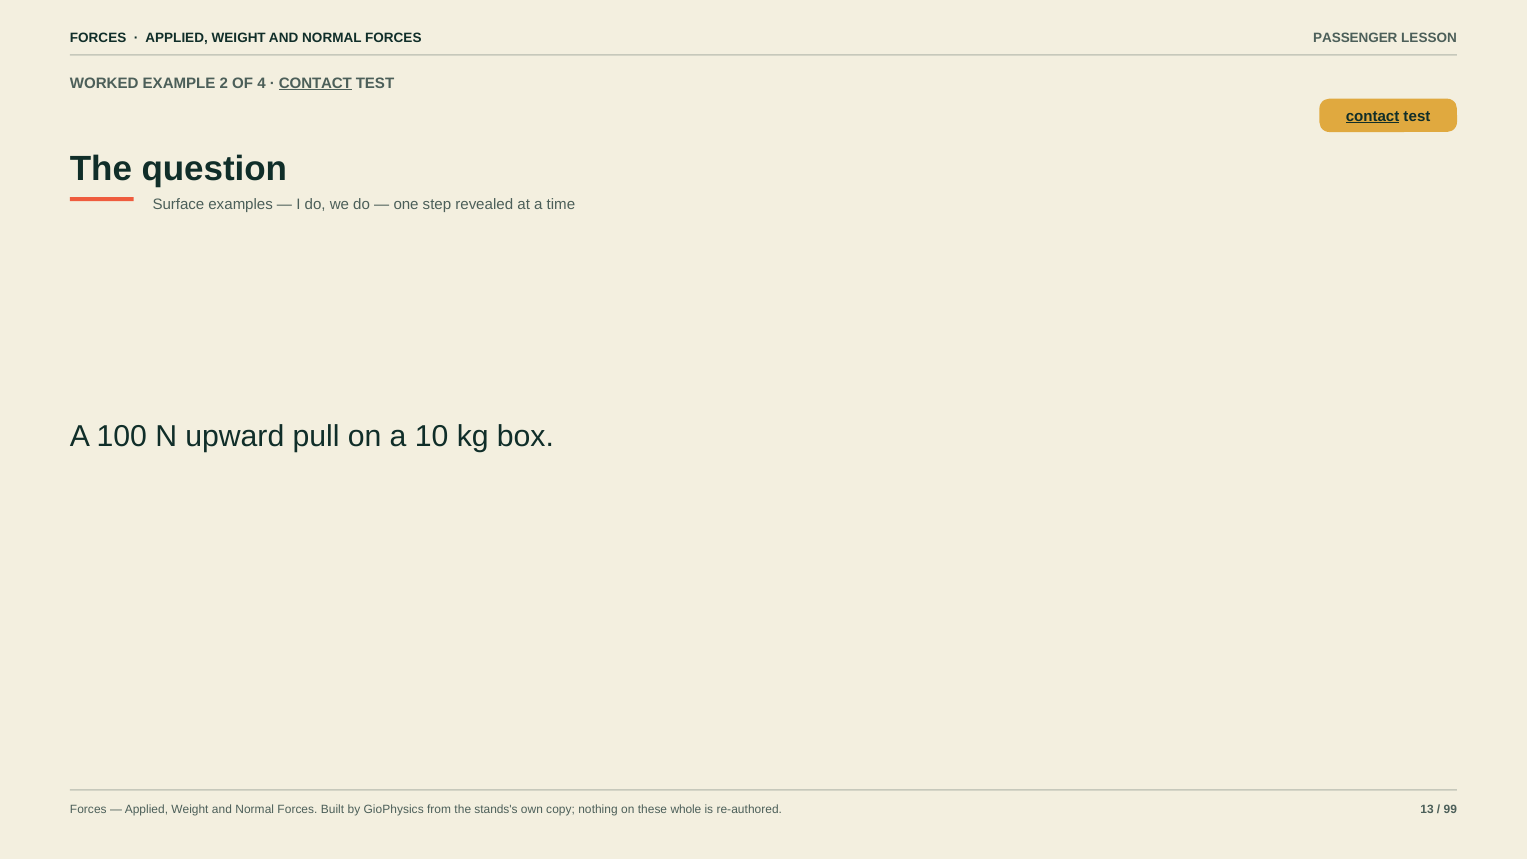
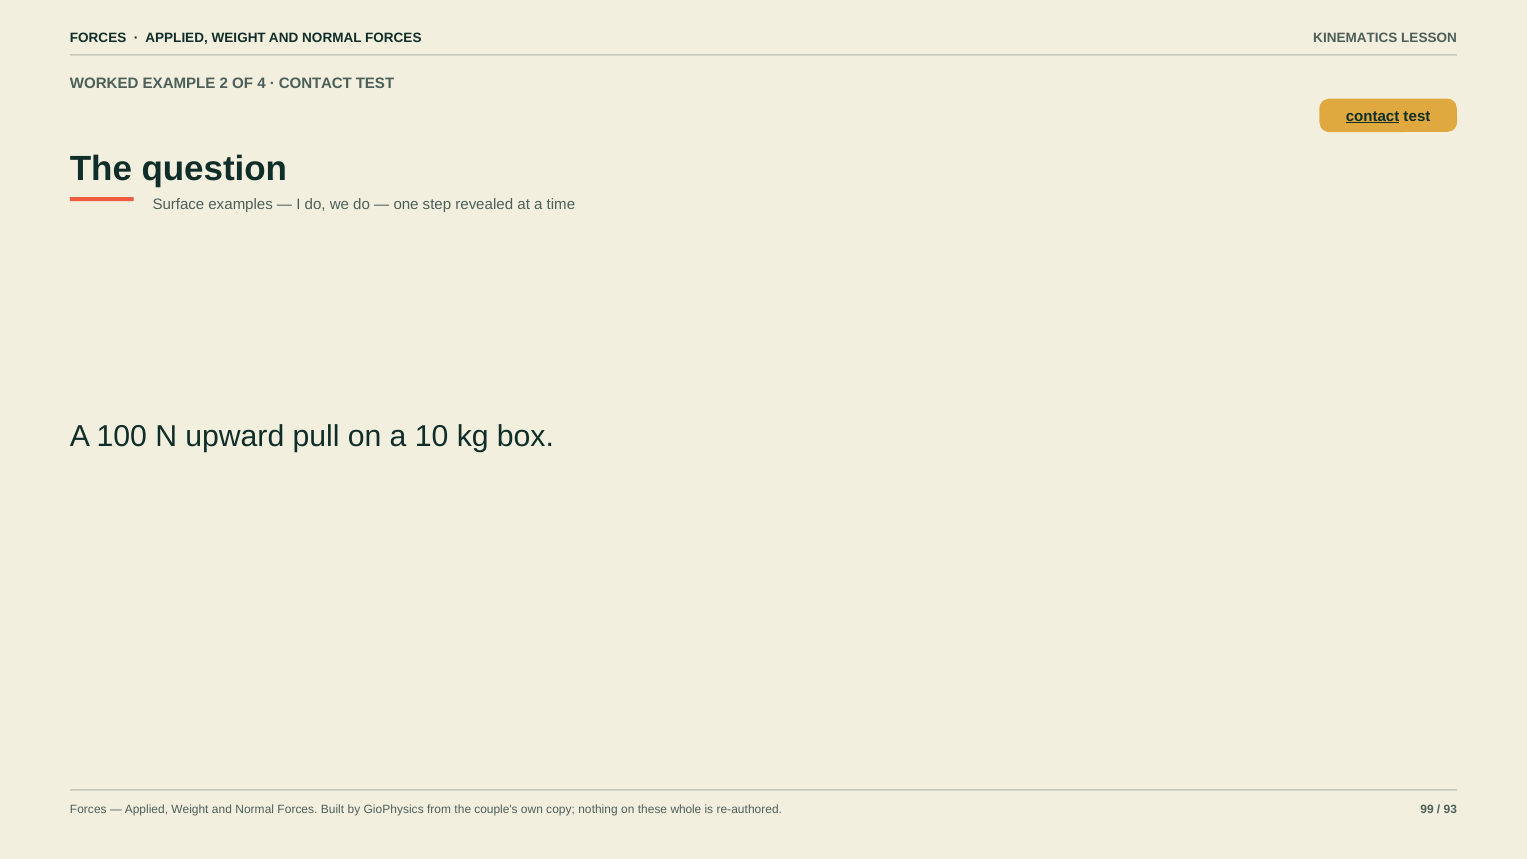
PASSENGER: PASSENGER -> KINEMATICS
CONTACT at (315, 83) underline: present -> none
stands's: stands's -> couple's
13: 13 -> 99
99: 99 -> 93
